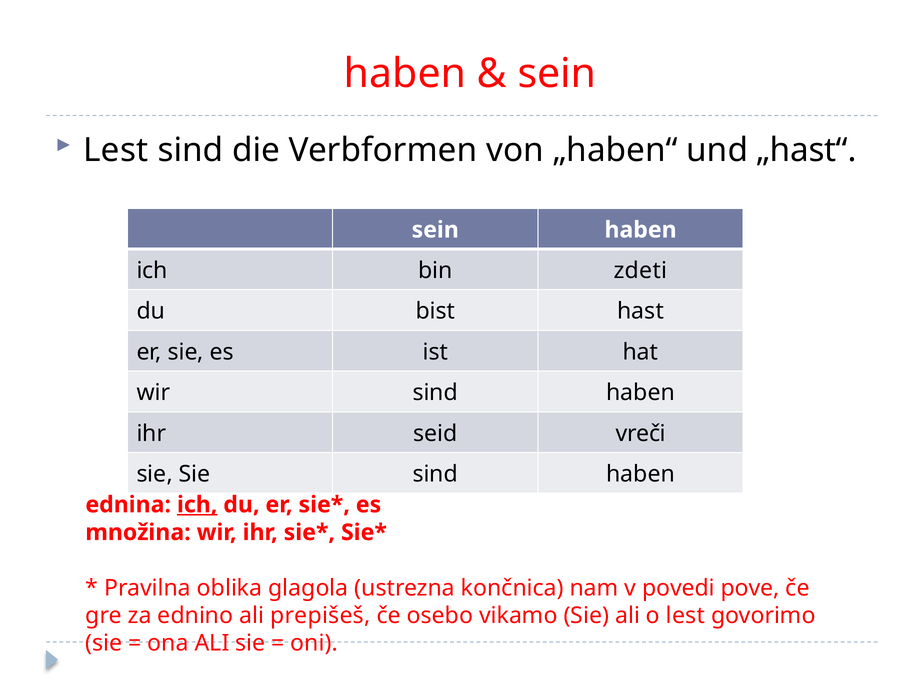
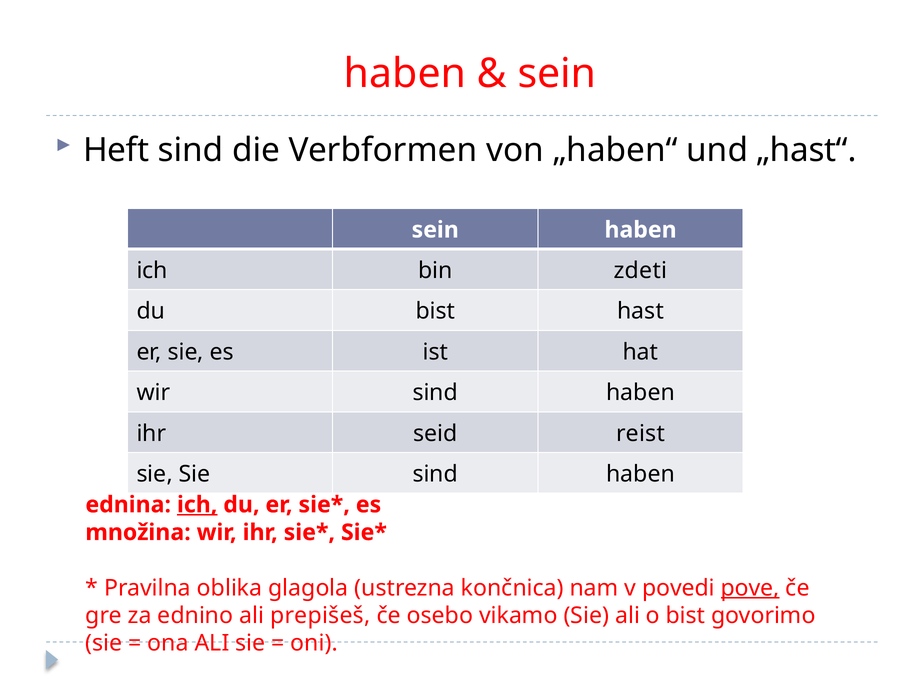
Lest at (116, 150): Lest -> Heft
vreči: vreči -> reist
pove underline: none -> present
o lest: lest -> bist
